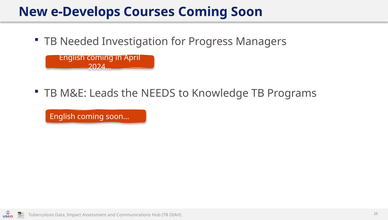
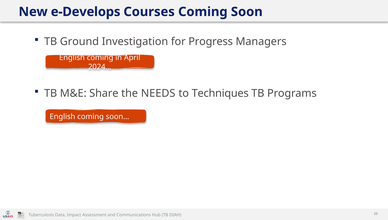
Needed: Needed -> Ground
Leads: Leads -> Share
Knowledge: Knowledge -> Techniques
